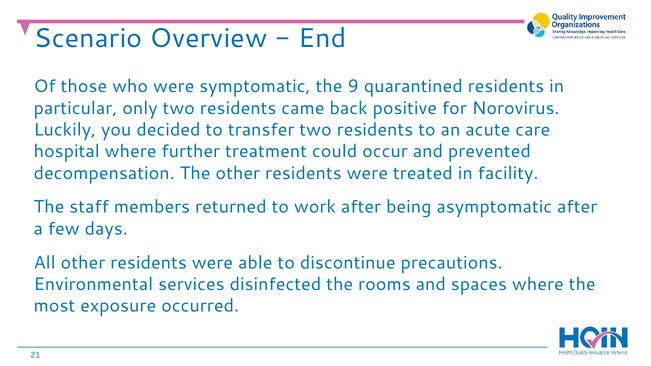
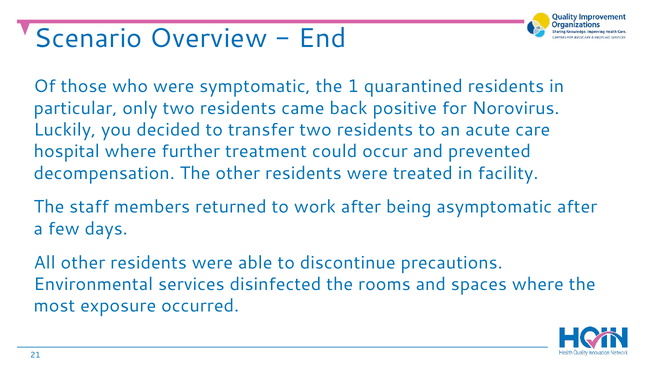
9: 9 -> 1
